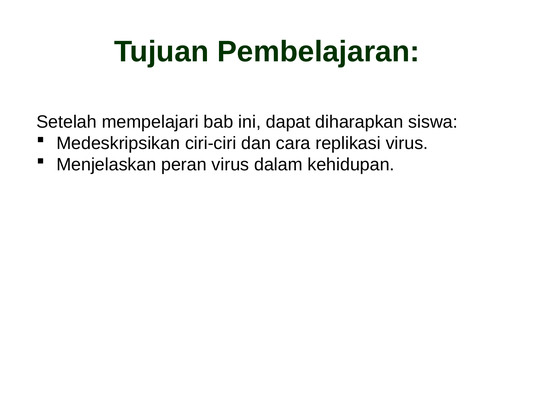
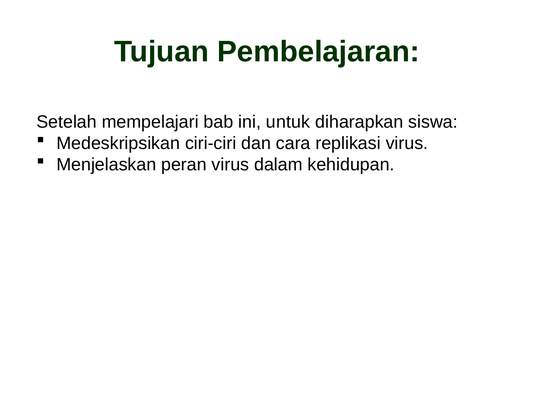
dapat: dapat -> untuk
